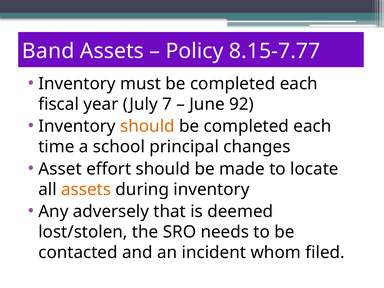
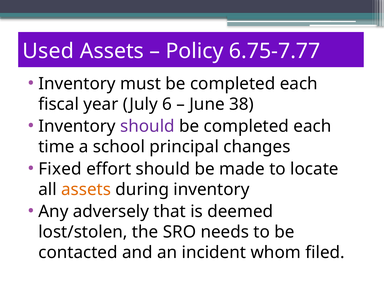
Band: Band -> Used
8.15-7.77: 8.15-7.77 -> 6.75-7.77
7: 7 -> 6
92: 92 -> 38
should at (147, 126) colour: orange -> purple
Asset: Asset -> Fixed
